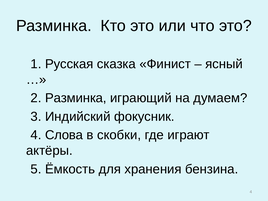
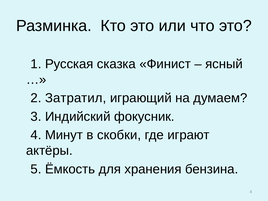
2 Разминка: Разминка -> Затратил
Слова: Слова -> Минут
